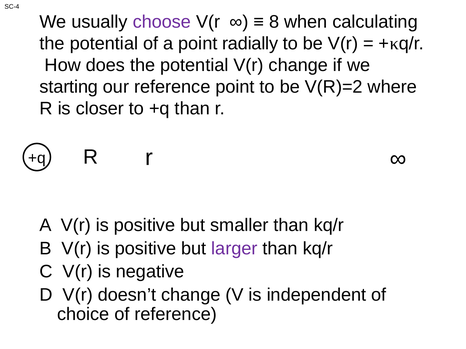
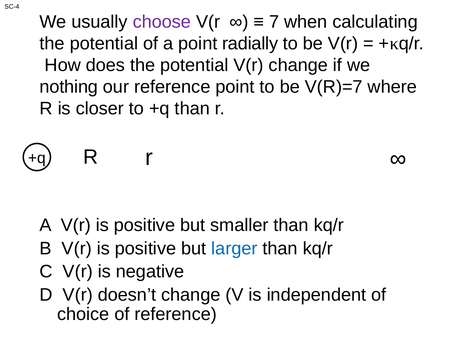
8: 8 -> 7
starting: starting -> nothing
V(R)=2: V(R)=2 -> V(R)=7
larger colour: purple -> blue
